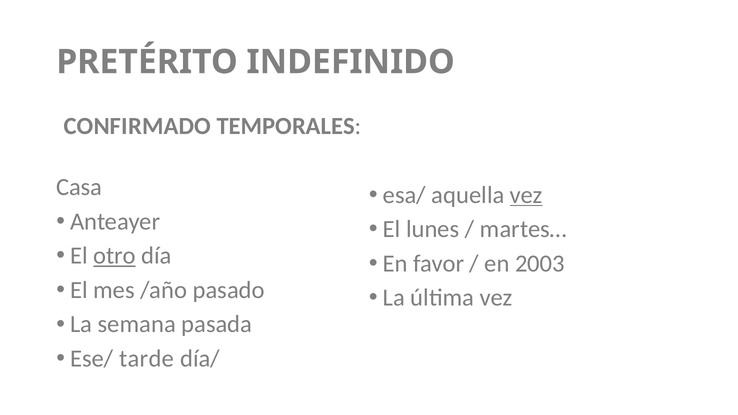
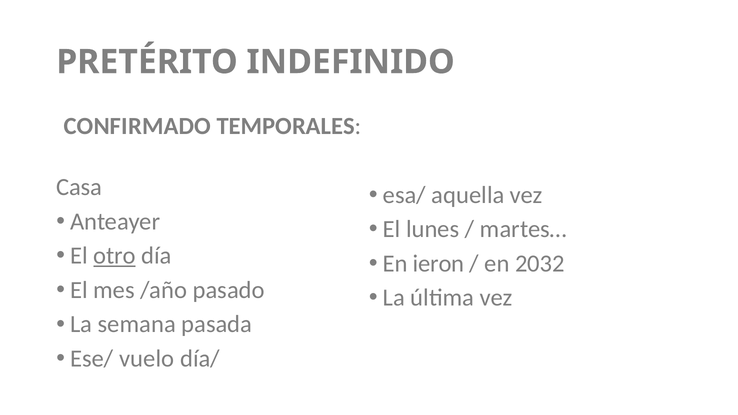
vez at (526, 195) underline: present -> none
favor: favor -> ieron
2003: 2003 -> 2032
tarde: tarde -> vuelo
